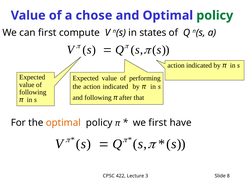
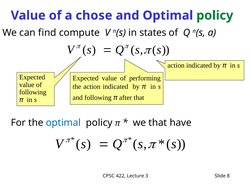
can first: first -> find
optimal at (63, 123) colour: orange -> blue
we first: first -> that
